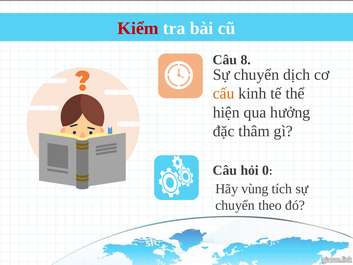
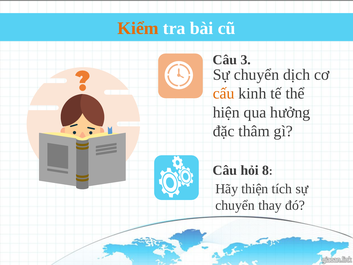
Kiểm colour: red -> orange
8: 8 -> 3
0: 0 -> 8
vùng: vùng -> thiện
theo: theo -> thay
